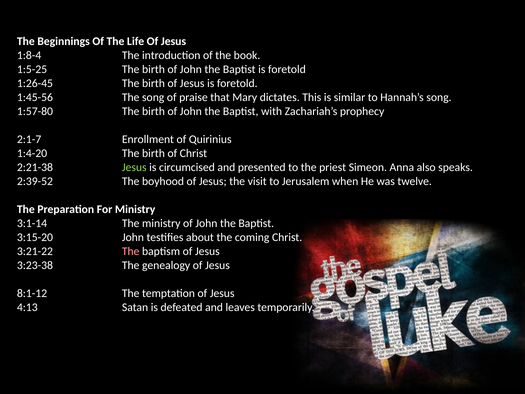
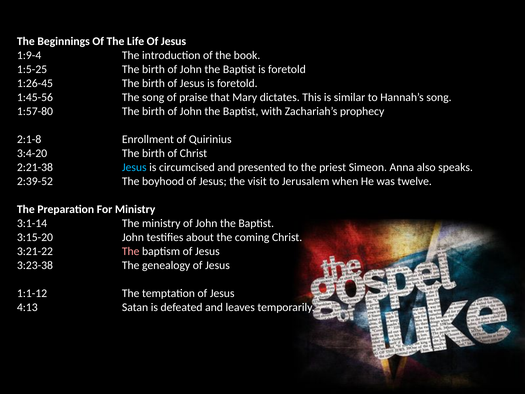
1:8-4: 1:8-4 -> 1:9-4
2:1-7: 2:1-7 -> 2:1-8
1:4-20: 1:4-20 -> 3:4-20
Jesus at (134, 167) colour: light green -> light blue
8:1-12: 8:1-12 -> 1:1-12
